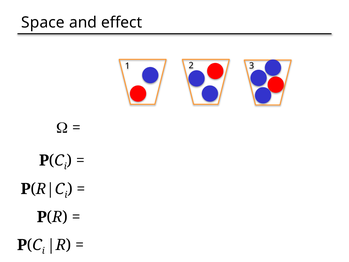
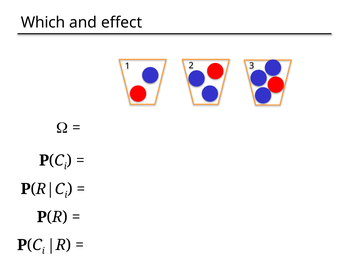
Space: Space -> Which
